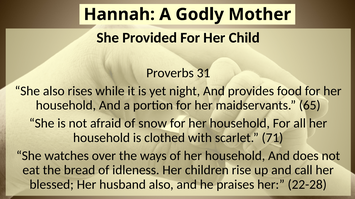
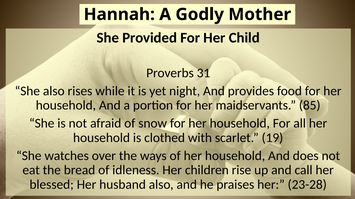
65: 65 -> 85
71: 71 -> 19
22-28: 22-28 -> 23-28
